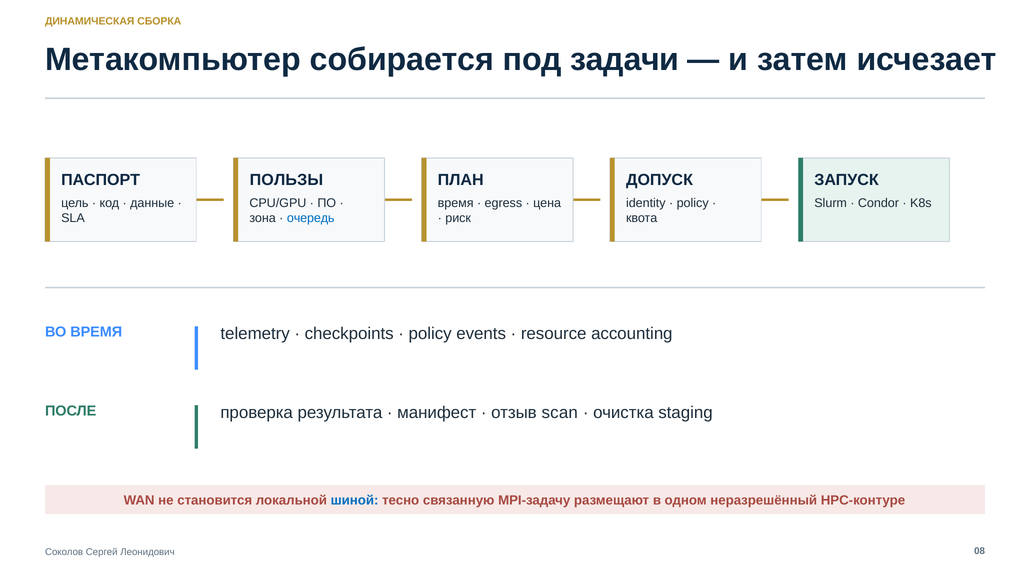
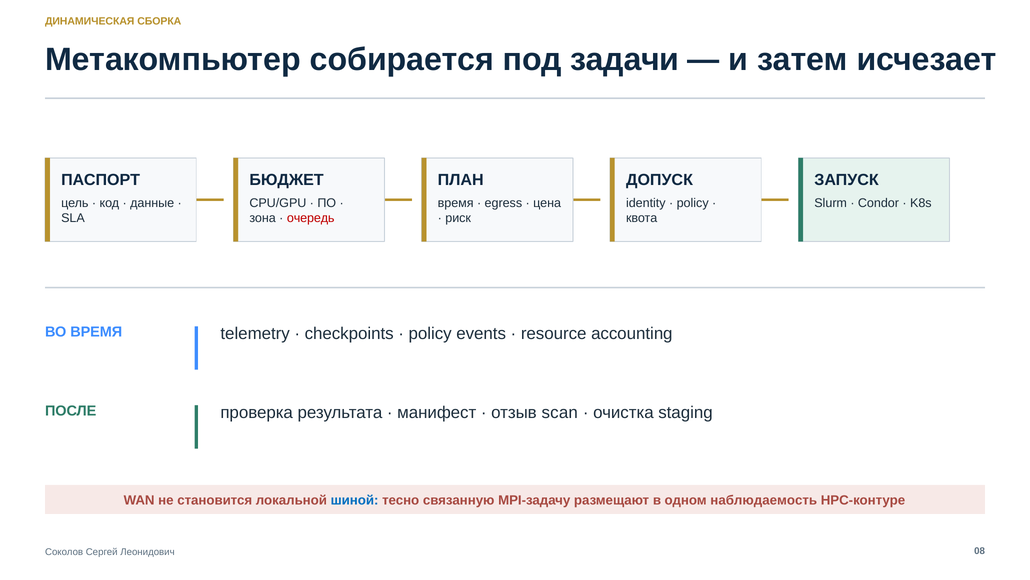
ПОЛЬЗЫ: ПОЛЬЗЫ -> БЮДЖЕТ
очередь colour: blue -> red
неразрешённый: неразрешённый -> наблюдаемость
